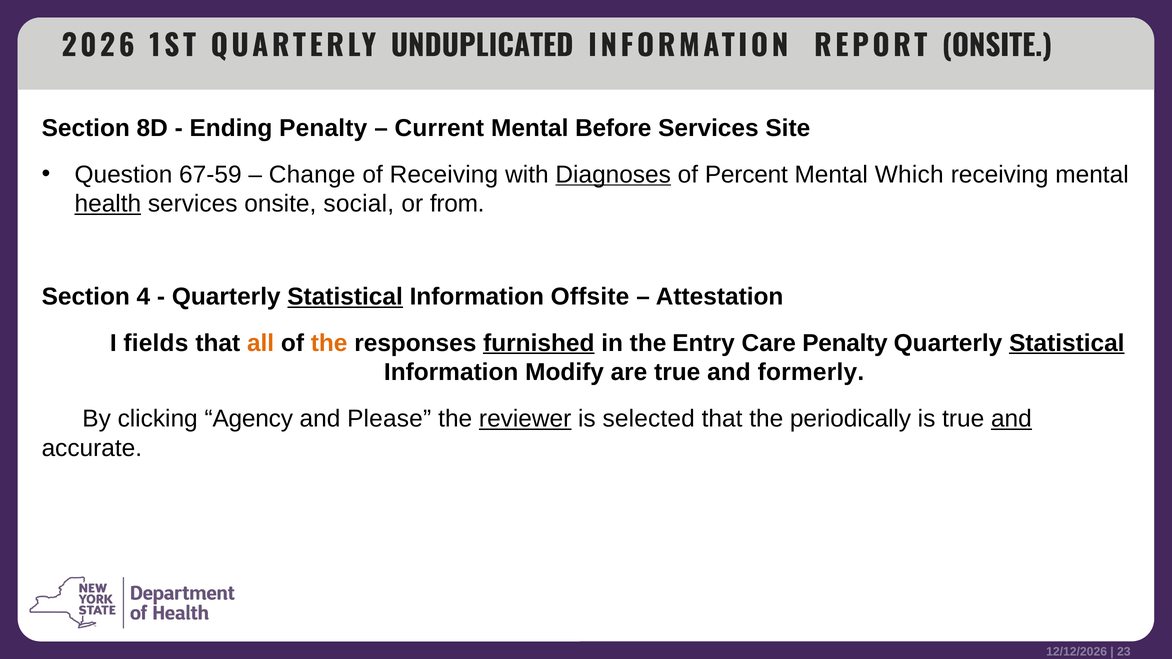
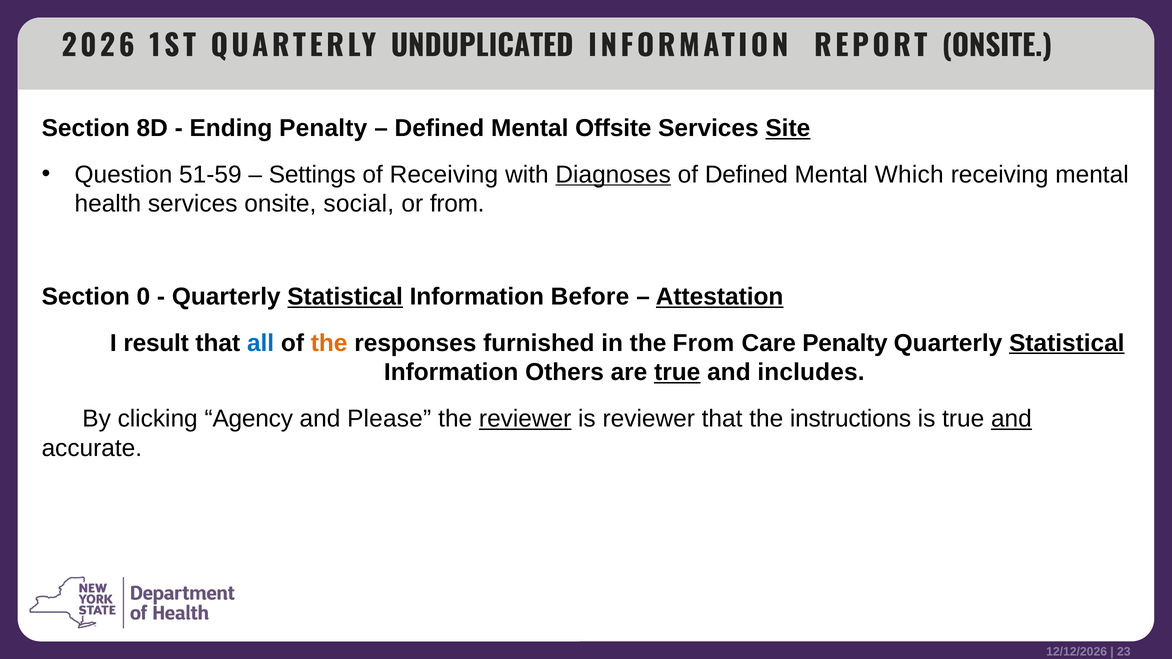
Current at (439, 128): Current -> Defined
Before: Before -> Offsite
Site underline: none -> present
67-59: 67-59 -> 51-59
Change: Change -> Settings
of Percent: Percent -> Defined
health underline: present -> none
4: 4 -> 0
Offsite: Offsite -> Before
Attestation underline: none -> present
fields: fields -> result
all colour: orange -> blue
furnished underline: present -> none
the Entry: Entry -> From
Modify: Modify -> Others
true at (677, 372) underline: none -> present
formerly: formerly -> includes
is selected: selected -> reviewer
periodically: periodically -> instructions
